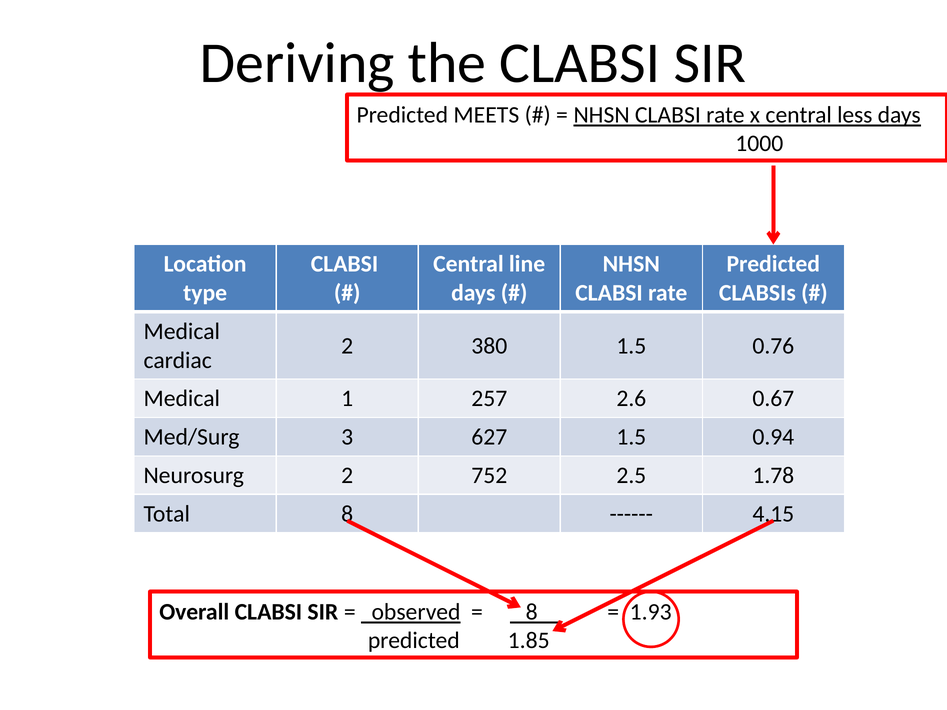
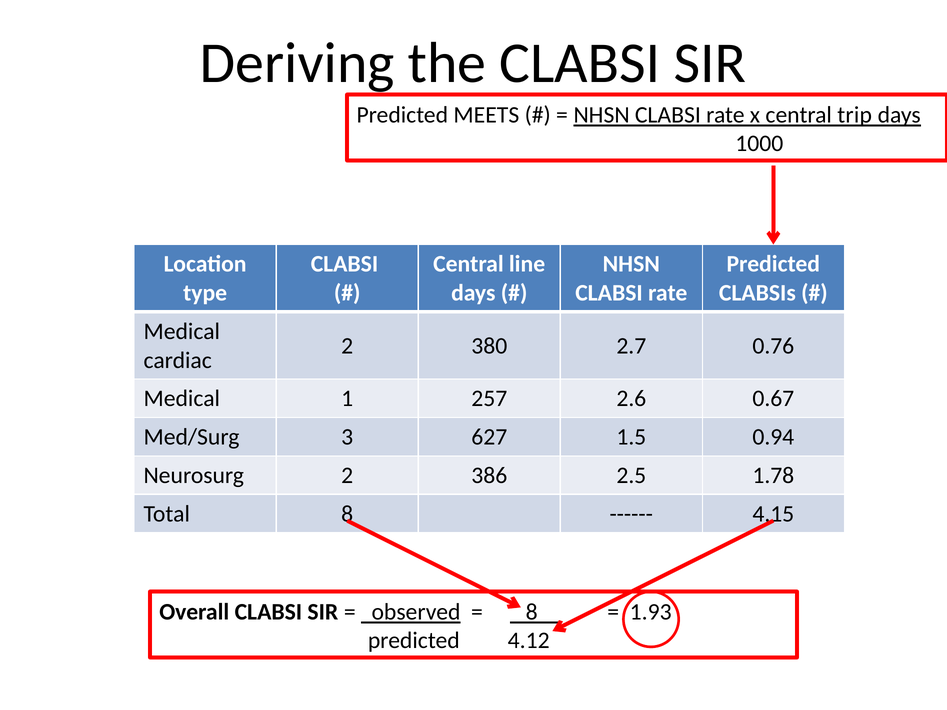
less: less -> trip
380 1.5: 1.5 -> 2.7
752: 752 -> 386
1.85: 1.85 -> 4.12
